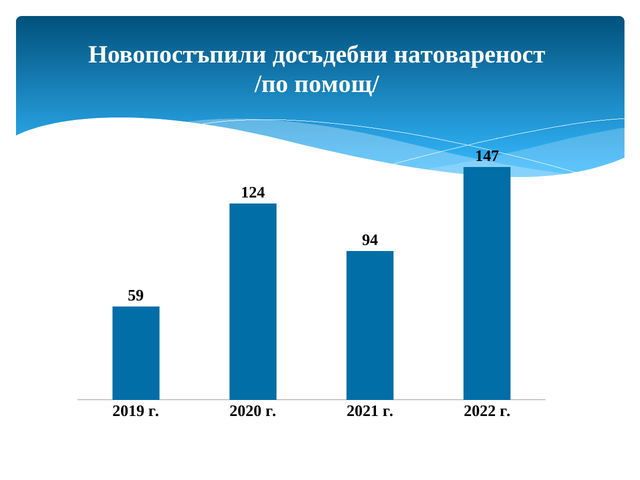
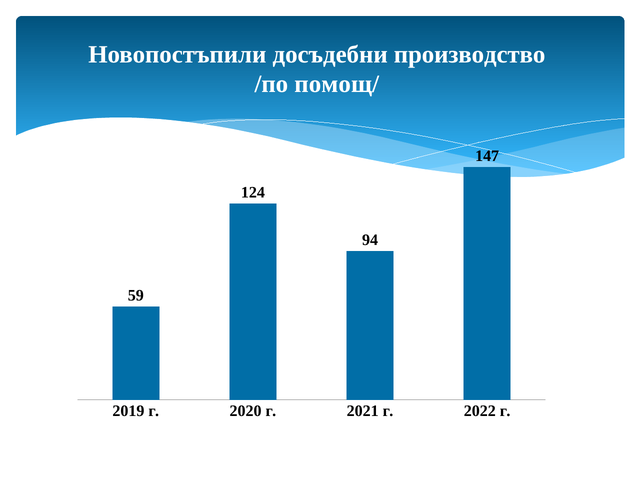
натовареност: натовареност -> производство
